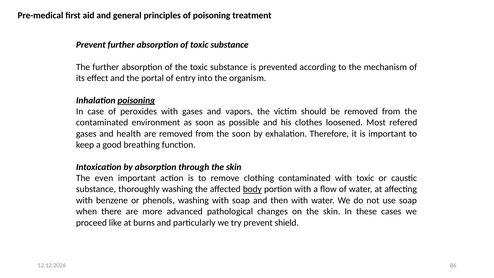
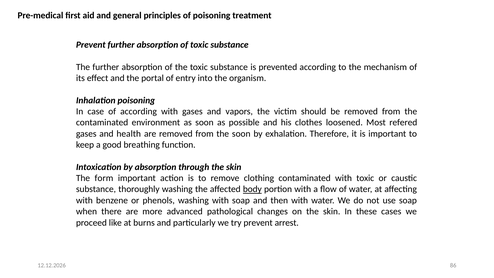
poisoning at (136, 100) underline: present -> none
of peroxides: peroxides -> according
even: even -> form
shield: shield -> arrest
